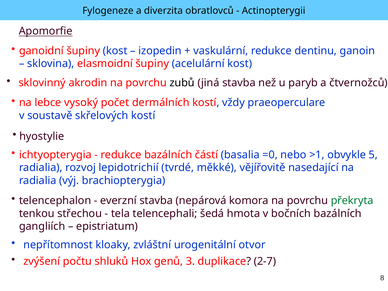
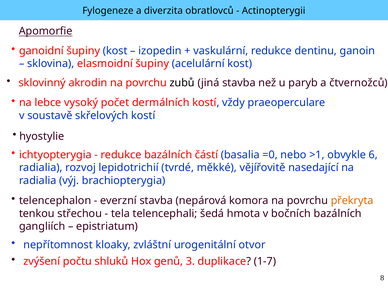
5: 5 -> 6
překryta colour: green -> orange
2-7: 2-7 -> 1-7
